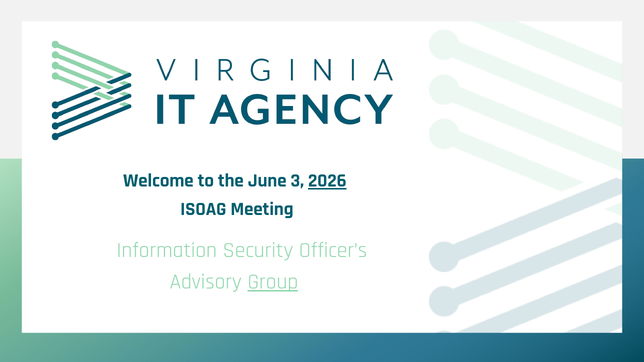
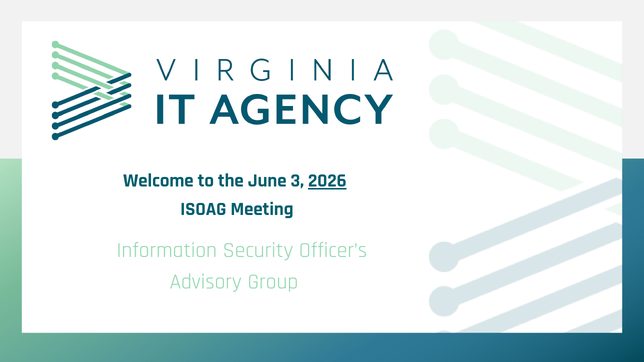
Group underline: present -> none
